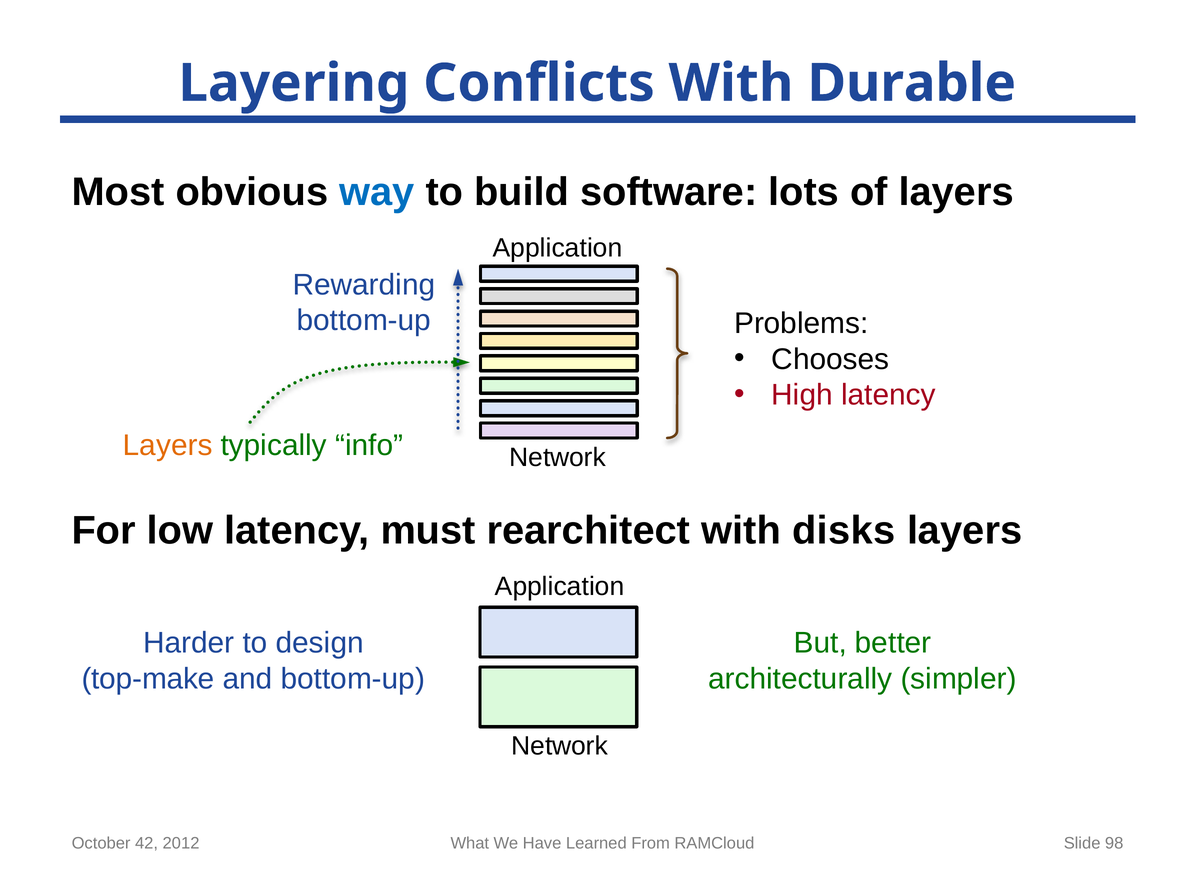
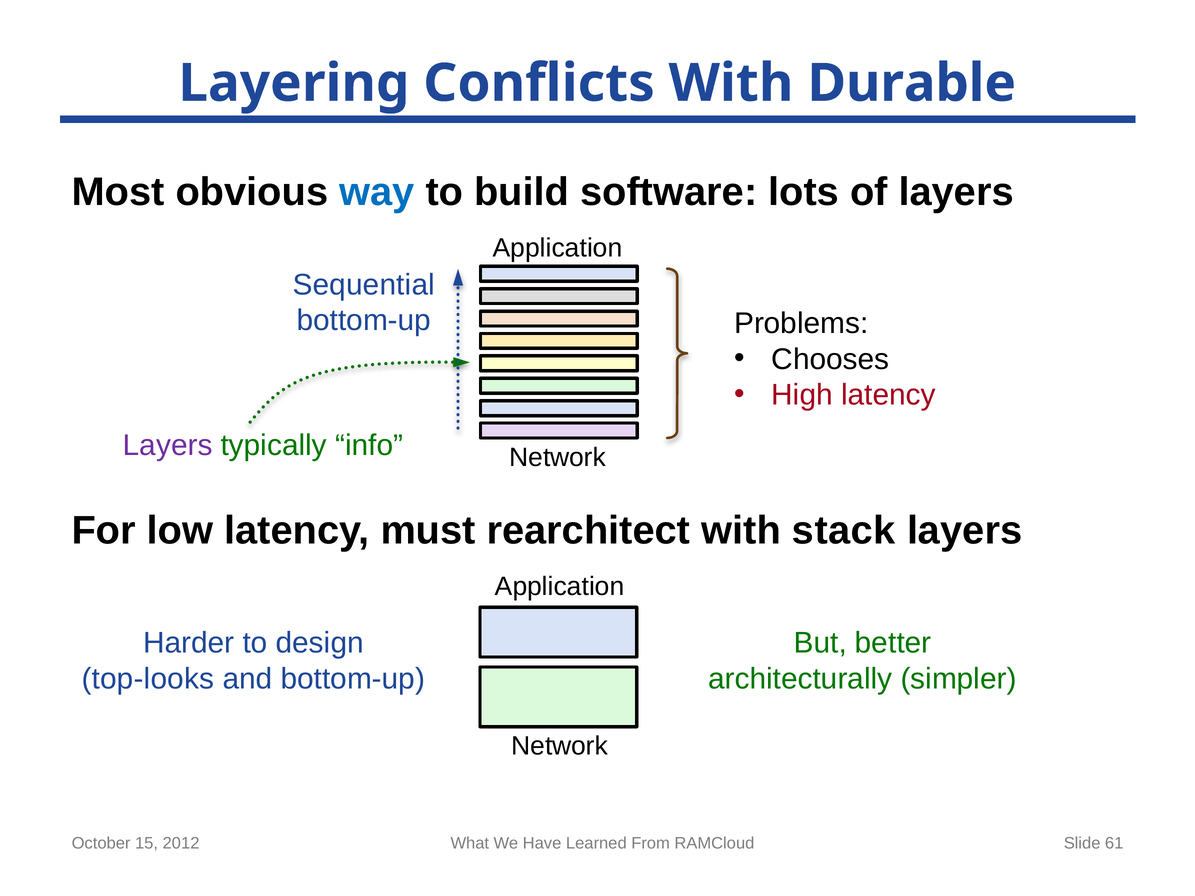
Rewarding: Rewarding -> Sequential
Layers at (168, 446) colour: orange -> purple
disks: disks -> stack
top-make: top-make -> top-looks
42: 42 -> 15
98: 98 -> 61
